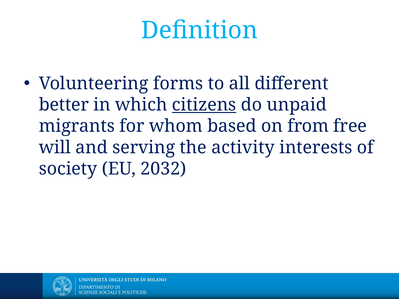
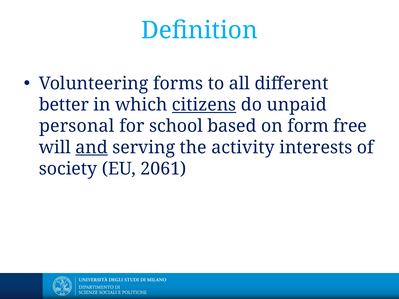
migrants: migrants -> personal
whom: whom -> school
from: from -> form
and underline: none -> present
2032: 2032 -> 2061
